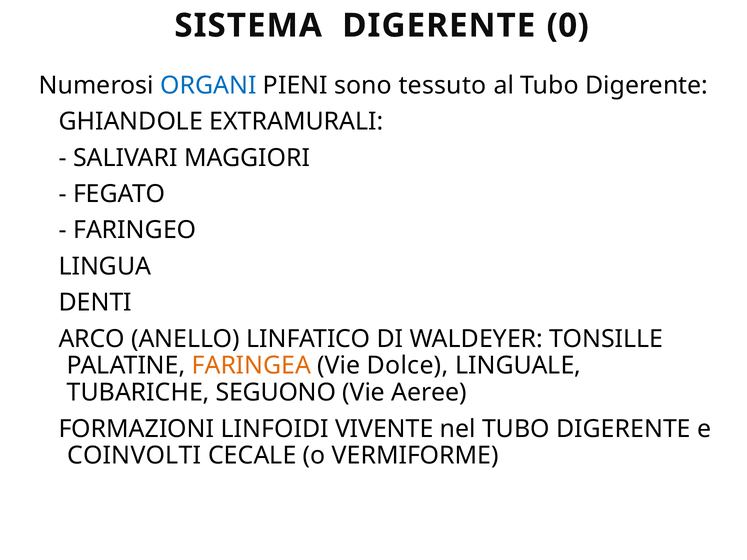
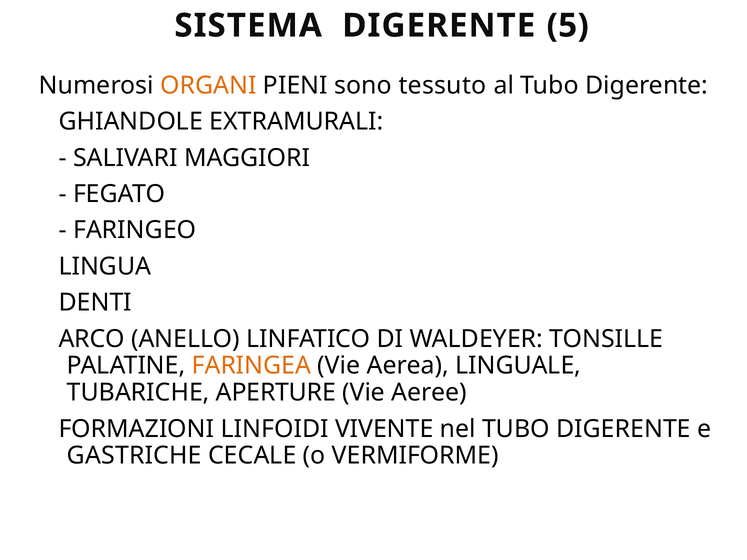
0: 0 -> 5
ORGANI colour: blue -> orange
Dolce: Dolce -> Aerea
SEGUONO: SEGUONO -> APERTURE
COINVOLTI: COINVOLTI -> GASTRICHE
